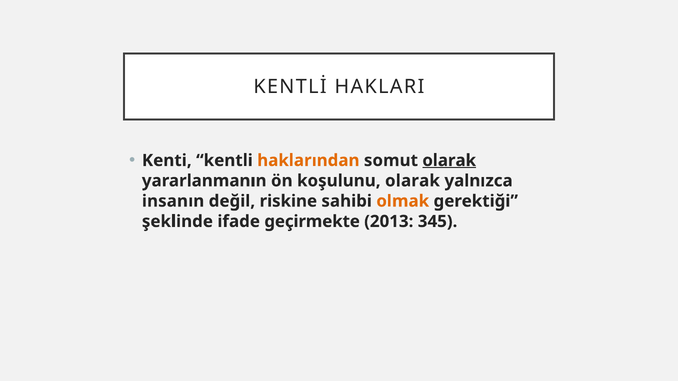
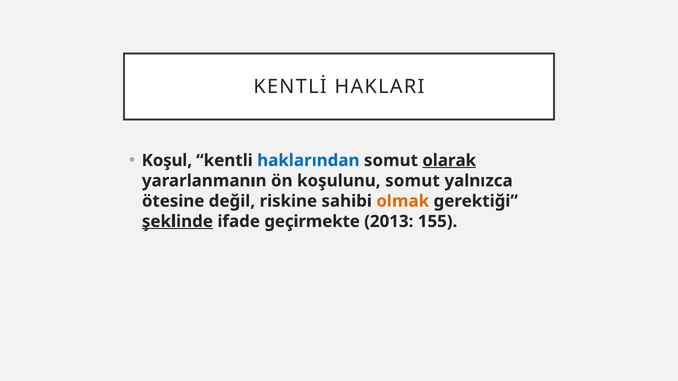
Kenti: Kenti -> Koşul
haklarından colour: orange -> blue
koşulunu olarak: olarak -> somut
insanın: insanın -> ötesine
şeklinde underline: none -> present
345: 345 -> 155
